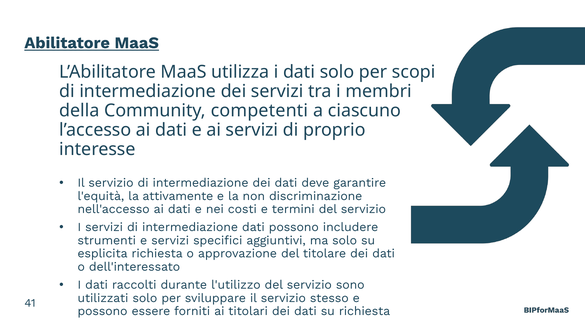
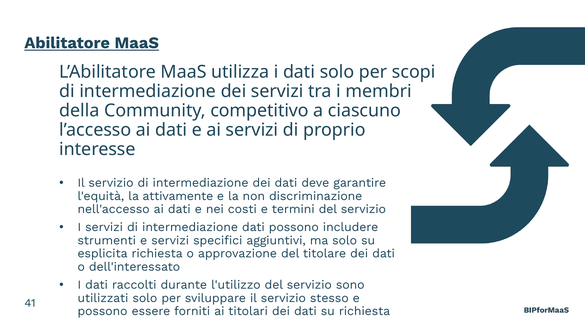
competenti: competenti -> competitivo
